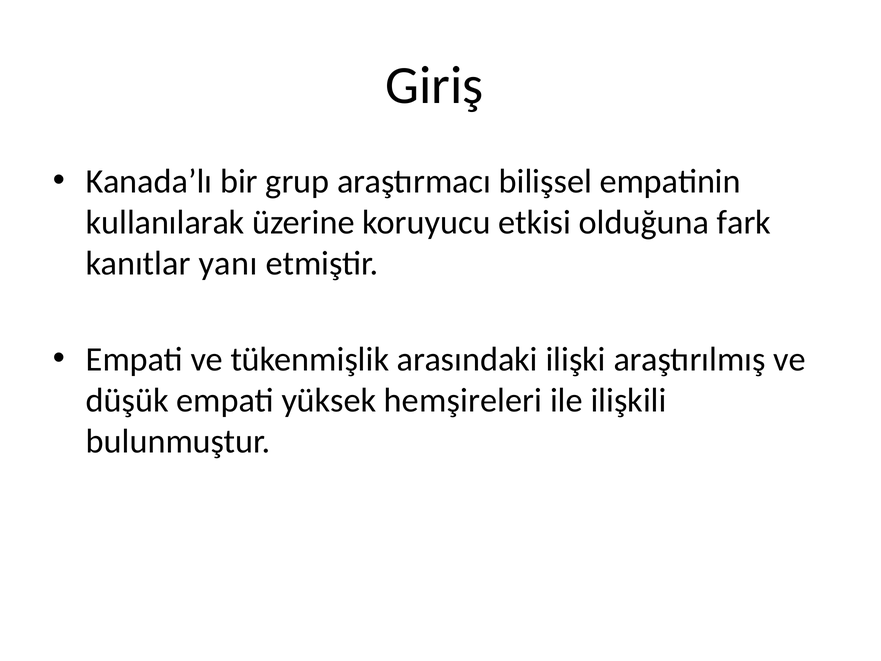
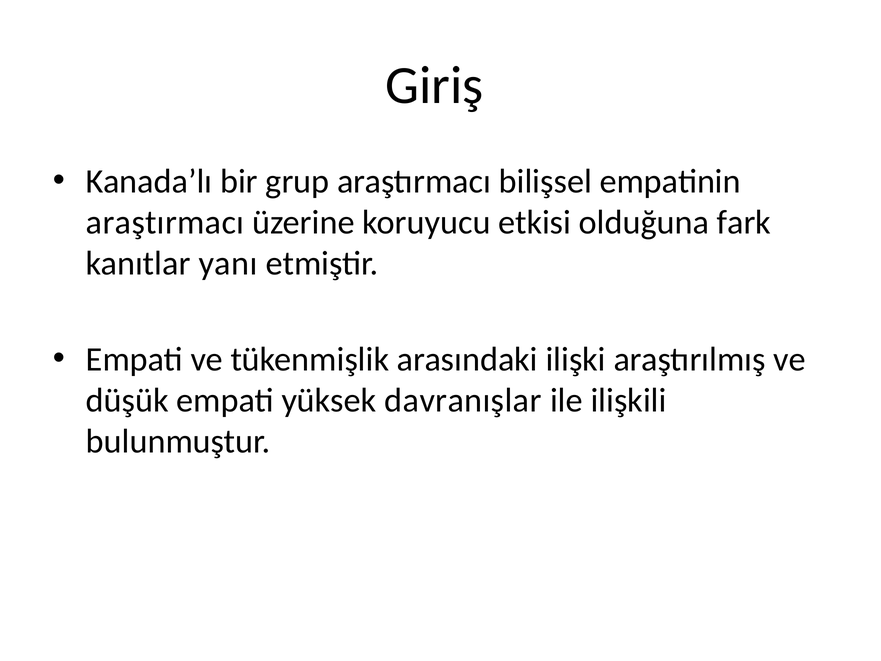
kullanılarak at (165, 223): kullanılarak -> araştırmacı
hemşireleri: hemşireleri -> davranışlar
